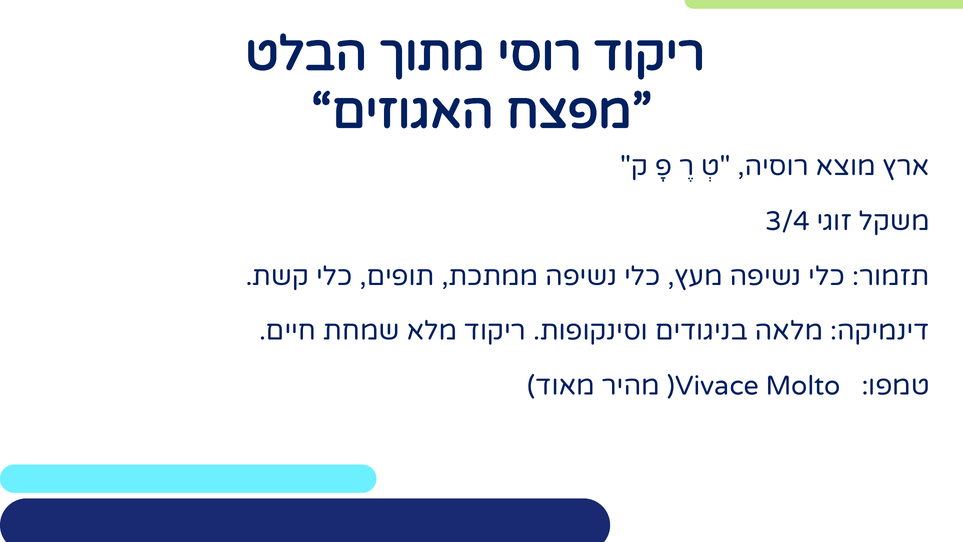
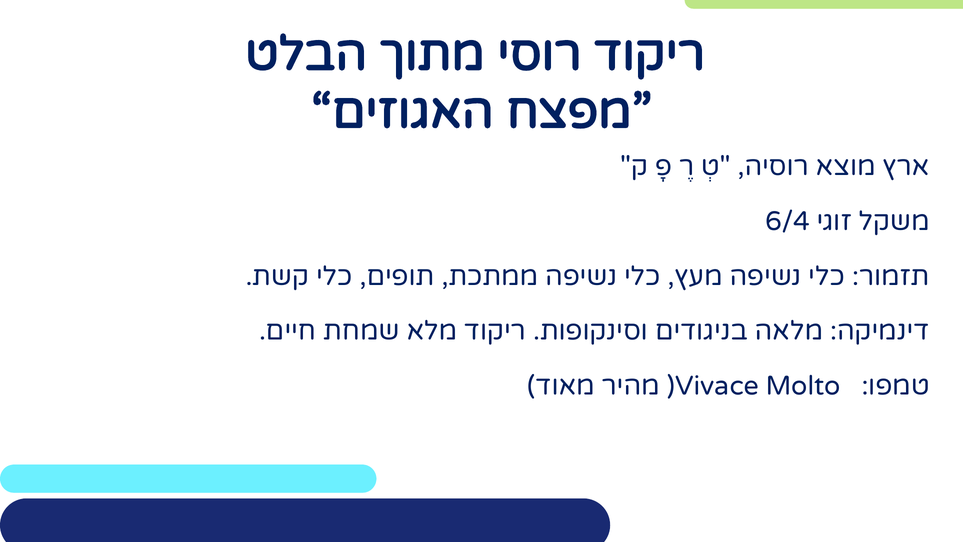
3/4: 3/4 -> 6/4
